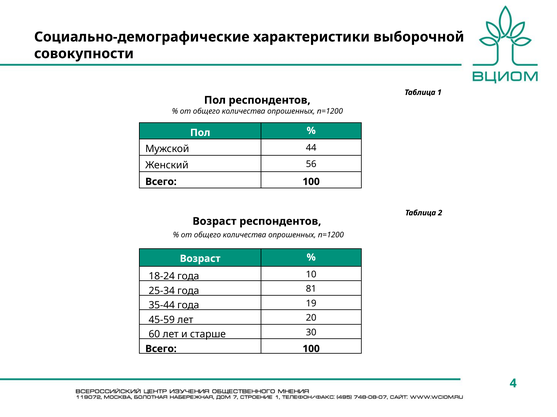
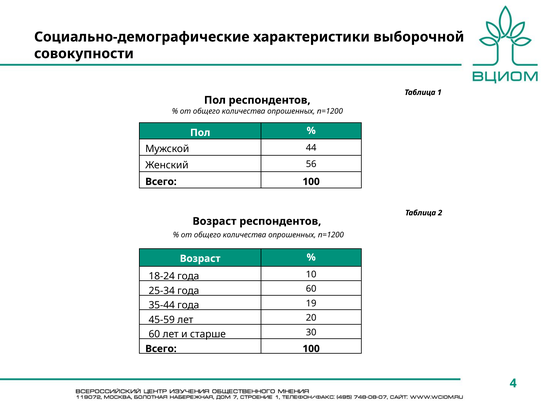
года 81: 81 -> 60
